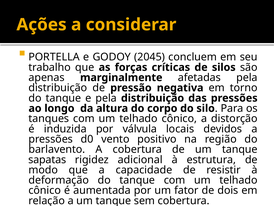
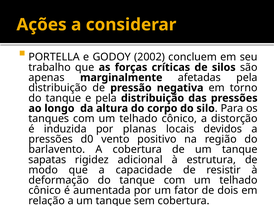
2045: 2045 -> 2002
válvula: válvula -> planas
